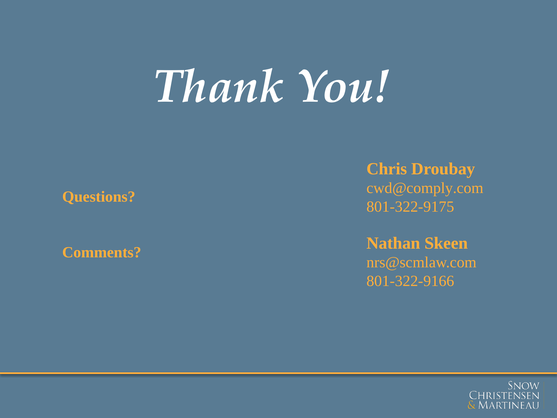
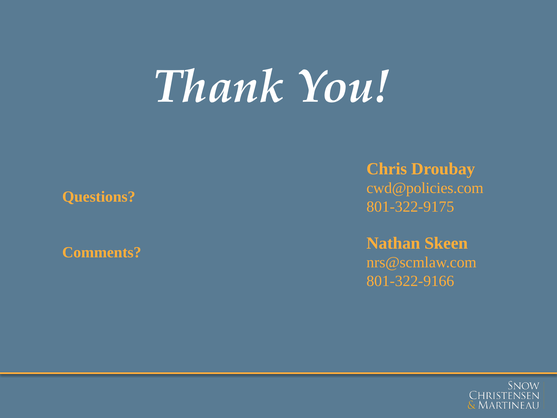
cwd@comply.com: cwd@comply.com -> cwd@policies.com
